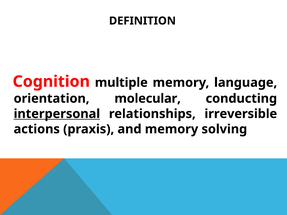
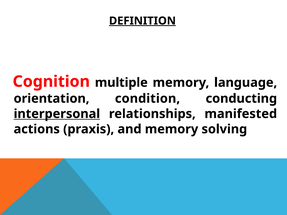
DEFINITION underline: none -> present
molecular: molecular -> condition
irreversible: irreversible -> manifested
